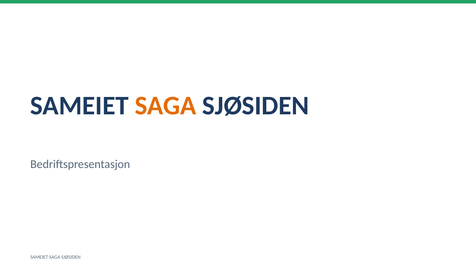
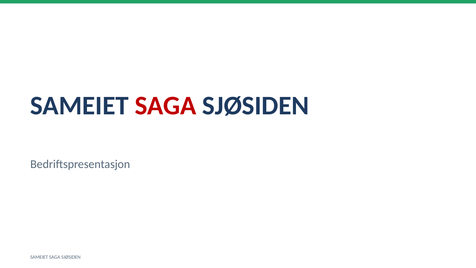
SAGA at (166, 106) colour: orange -> red
